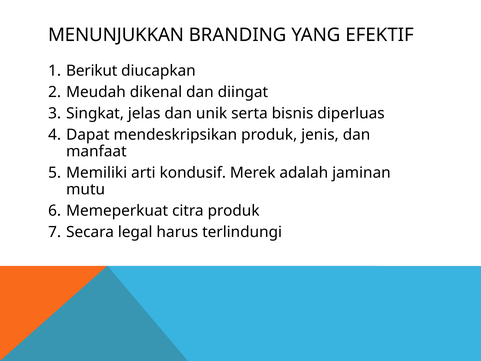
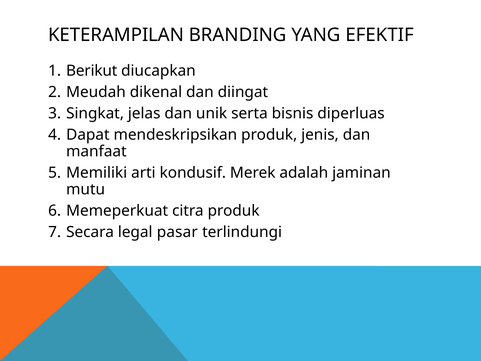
MENUNJUKKAN: MENUNJUKKAN -> KETERAMPILAN
harus: harus -> pasar
